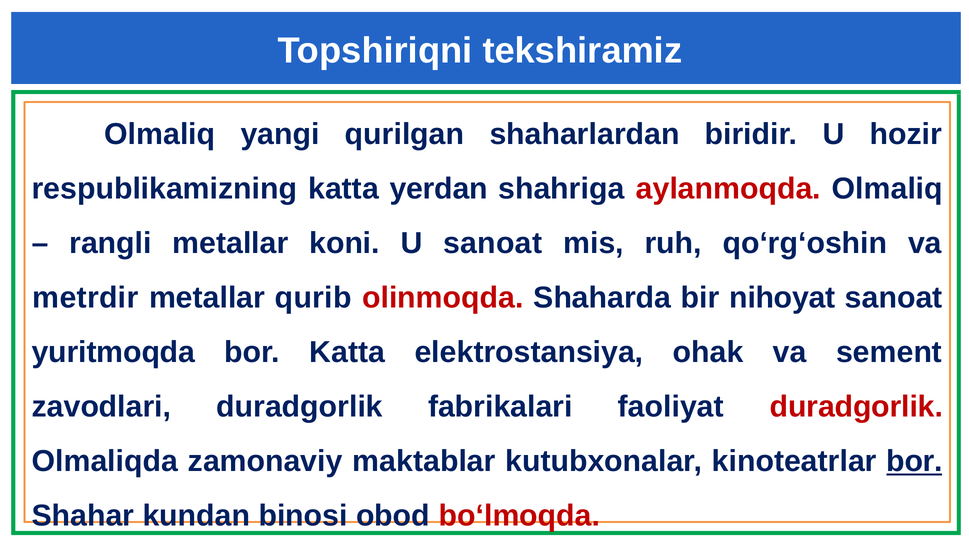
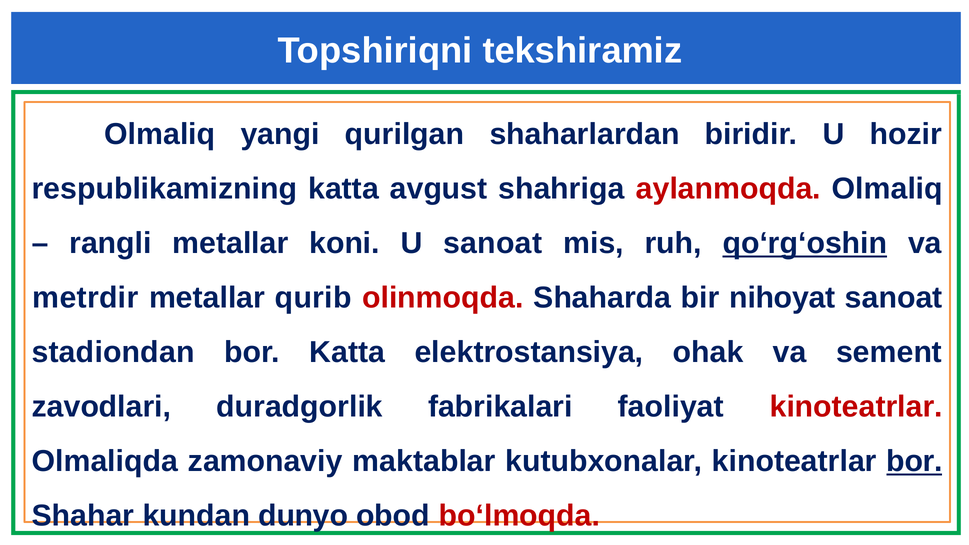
yerdan: yerdan -> avgust
qo‘rg‘oshin underline: none -> present
yuritmoqda: yuritmoqda -> stadiondan
faoliyat duradgorlik: duradgorlik -> kinoteatrlar
binosi: binosi -> dunyo
